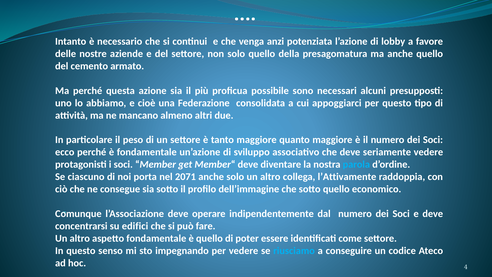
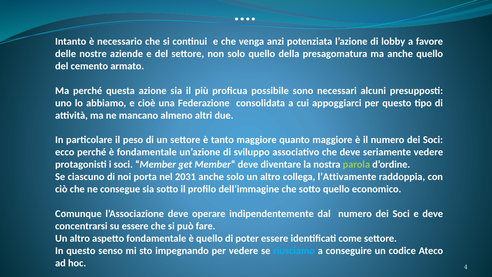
parola colour: light blue -> light green
2071: 2071 -> 2031
su edifici: edifici -> essere
